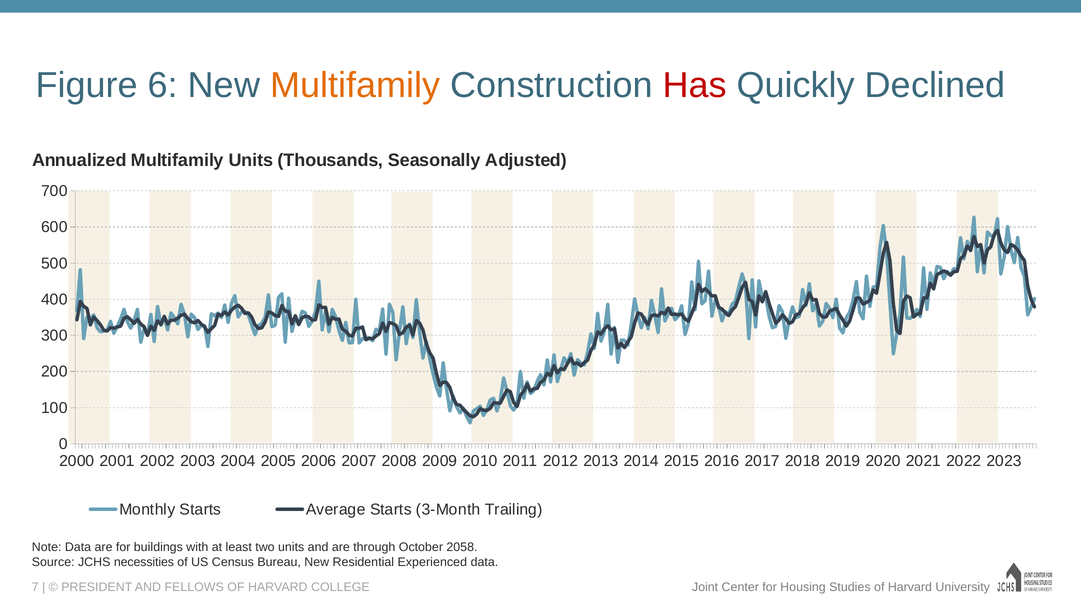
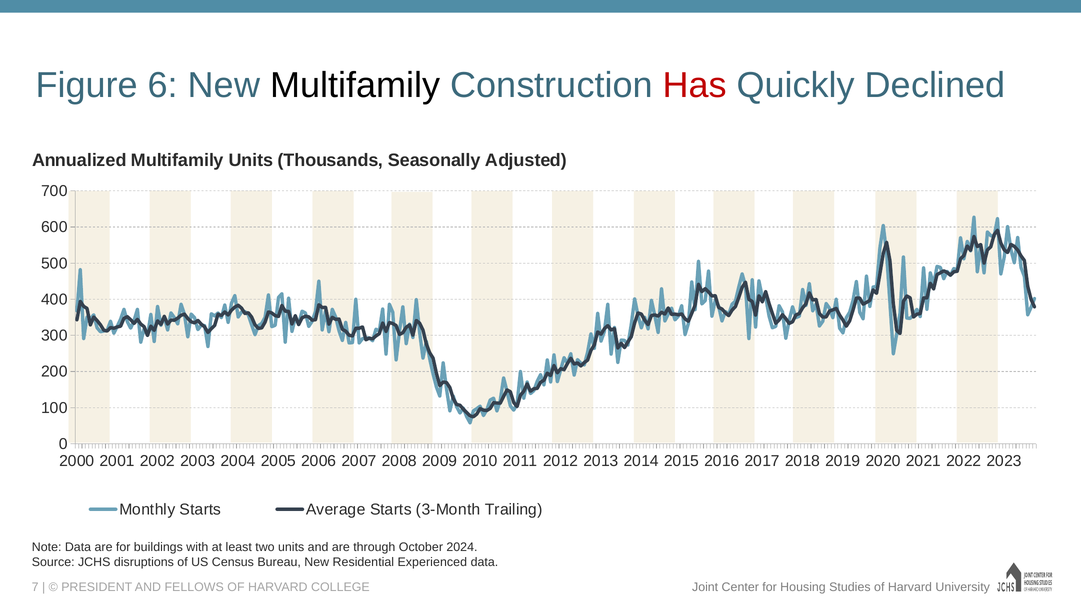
Multifamily at (355, 85) colour: orange -> black
2058: 2058 -> 2024
necessities: necessities -> disruptions
